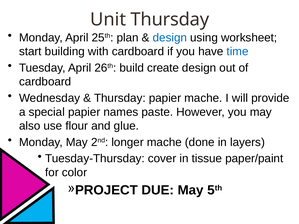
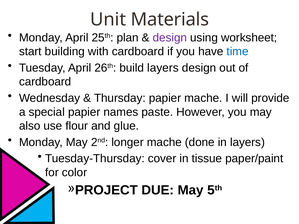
Unit Thursday: Thursday -> Materials
design at (170, 38) colour: blue -> purple
build create: create -> layers
